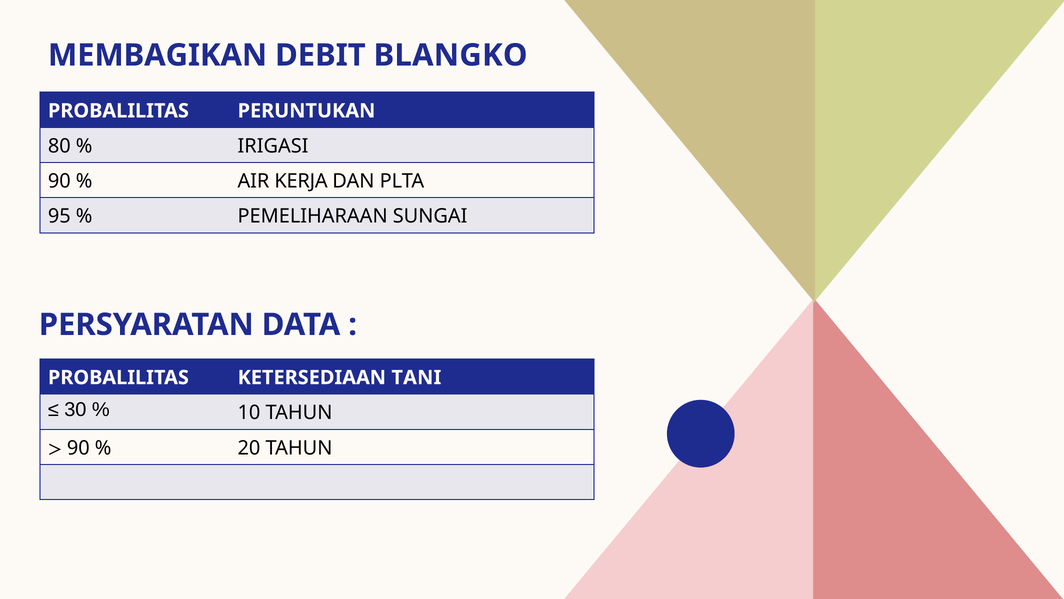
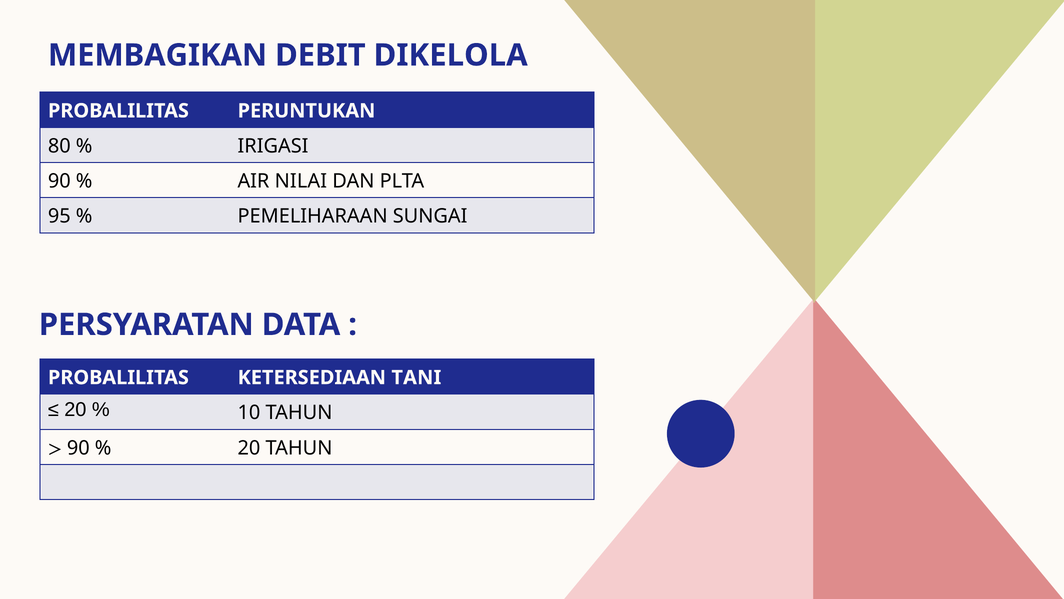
BLANGKO: BLANGKO -> DIKELOLA
KERJA: KERJA -> NILAI
30 at (75, 409): 30 -> 20
